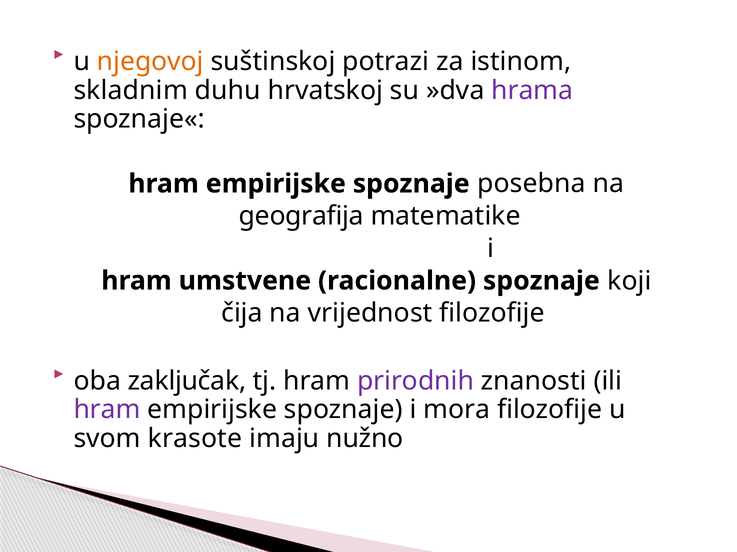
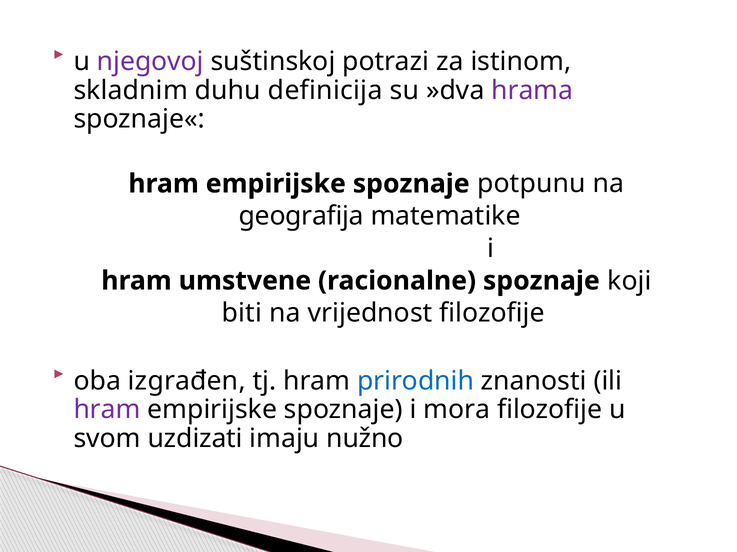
njegovoj colour: orange -> purple
hrvatskoj: hrvatskoj -> definicija
posebna: posebna -> potpunu
čija: čija -> biti
zaključak: zaključak -> izgrađen
prirodnih colour: purple -> blue
krasote: krasote -> uzdizati
